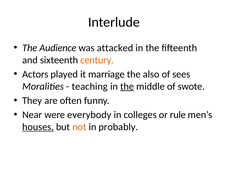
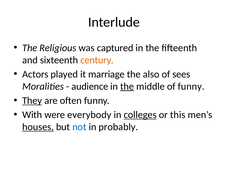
Audience: Audience -> Religious
attacked: attacked -> captured
teaching: teaching -> audience
of swote: swote -> funny
They underline: none -> present
Near: Near -> With
colleges underline: none -> present
rule: rule -> this
not colour: orange -> blue
